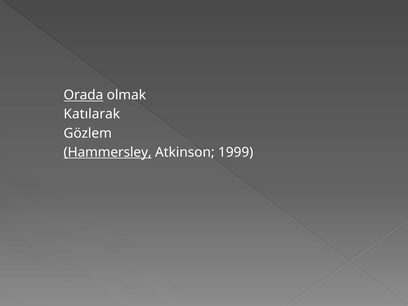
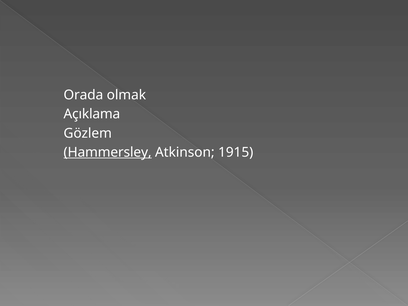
Orada underline: present -> none
Katılarak: Katılarak -> Açıklama
1999: 1999 -> 1915
